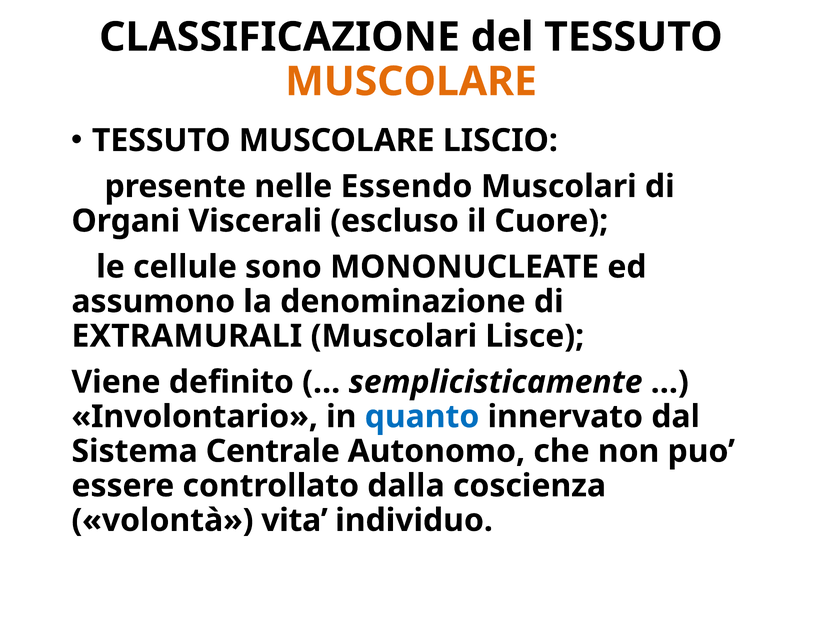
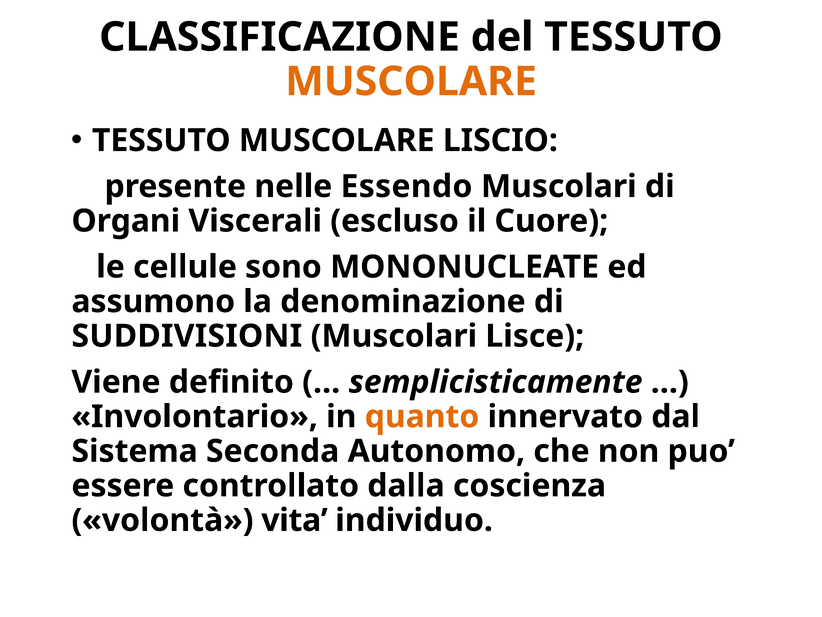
EXTRAMURALI: EXTRAMURALI -> SUDDIVISIONI
quanto colour: blue -> orange
Centrale: Centrale -> Seconda
